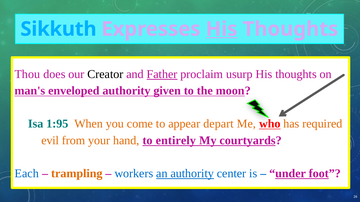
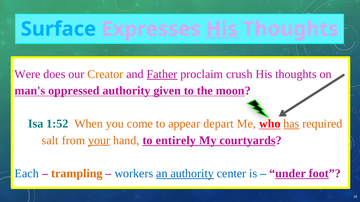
Sikkuth: Sikkuth -> Surface
Thou: Thou -> Were
Creator colour: black -> orange
usurp: usurp -> crush
enveloped: enveloped -> oppressed
1:95: 1:95 -> 1:52
has underline: none -> present
evil: evil -> salt
your underline: none -> present
